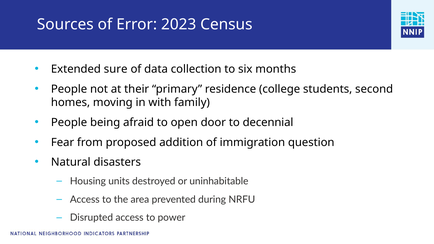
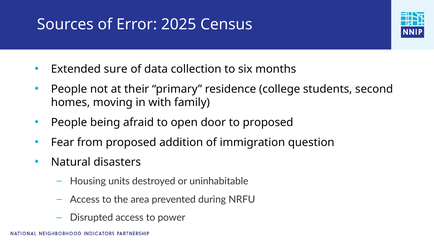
2023: 2023 -> 2025
to decennial: decennial -> proposed
